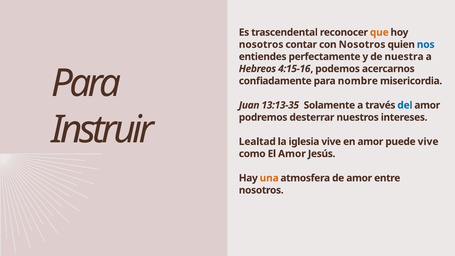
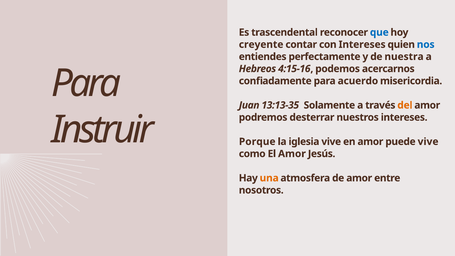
que colour: orange -> blue
nosotros at (261, 45): nosotros -> creyente
con Nosotros: Nosotros -> Intereses
nombre: nombre -> acuerdo
del colour: blue -> orange
Lealtad: Lealtad -> Porque
